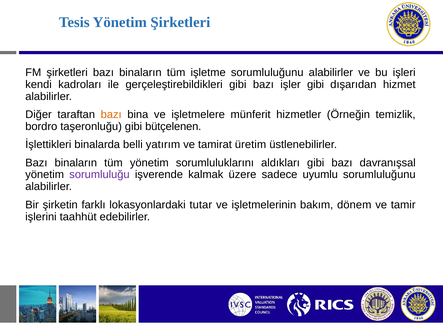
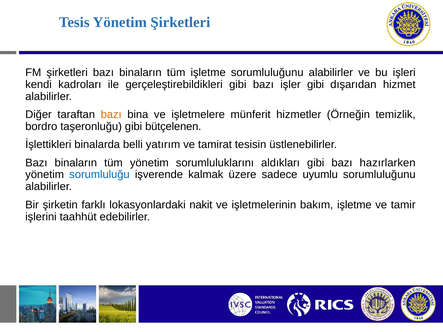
üretim: üretim -> tesisin
davranışsal: davranışsal -> hazırlarken
sorumluluğu colour: purple -> blue
tutar: tutar -> nakit
bakım dönem: dönem -> işletme
